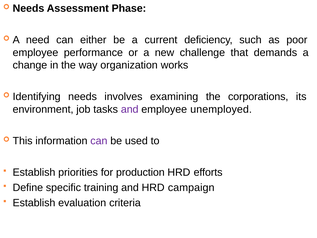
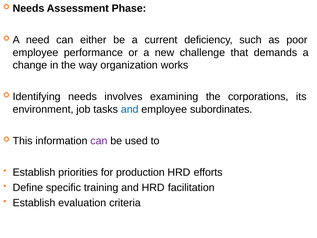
and at (130, 109) colour: purple -> blue
unemployed: unemployed -> subordinates
campaign: campaign -> facilitation
